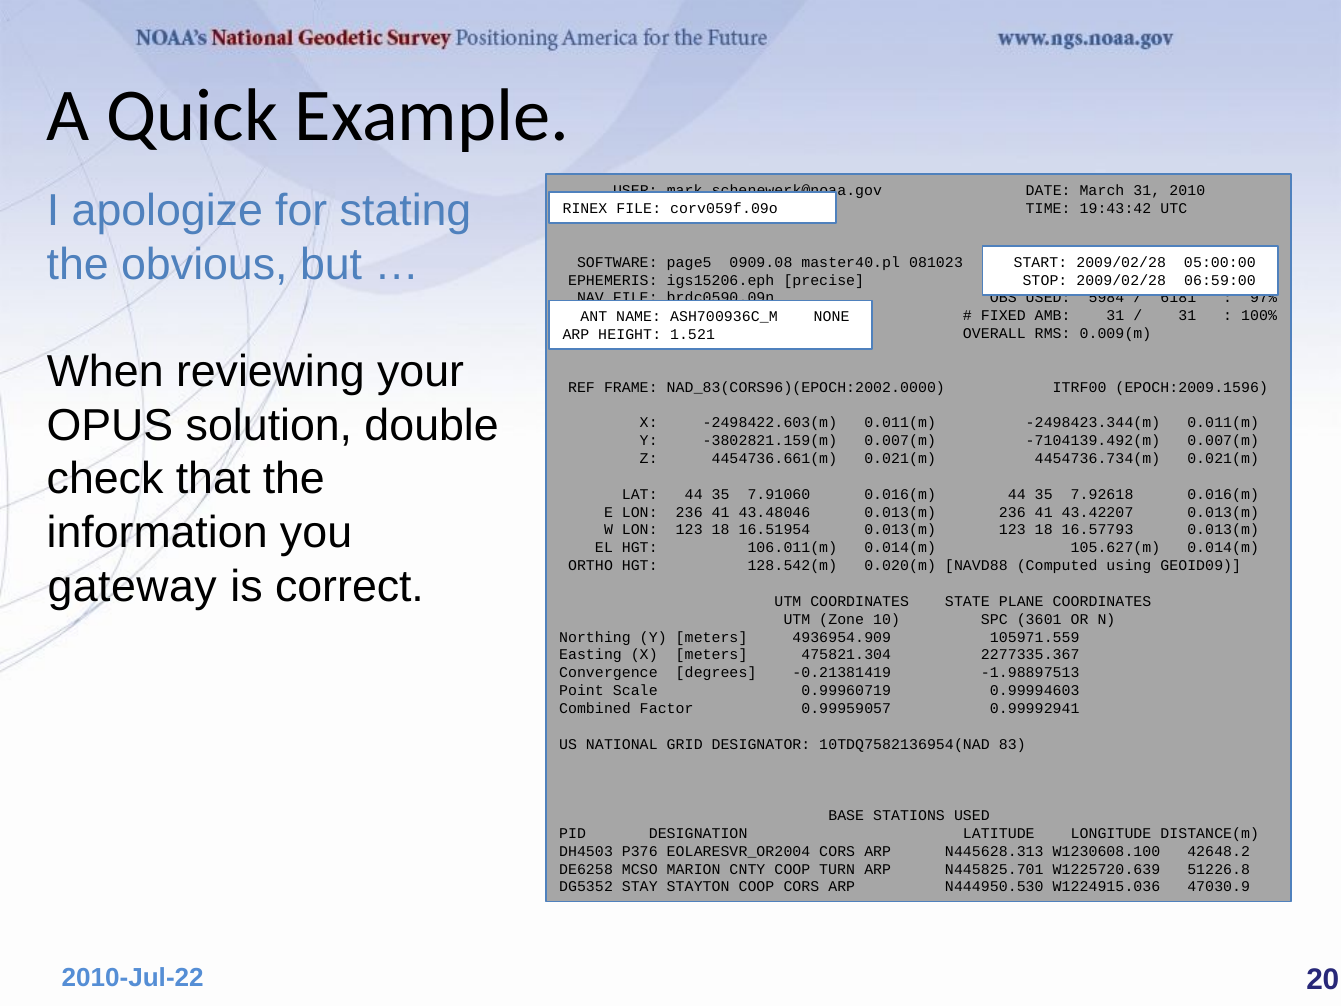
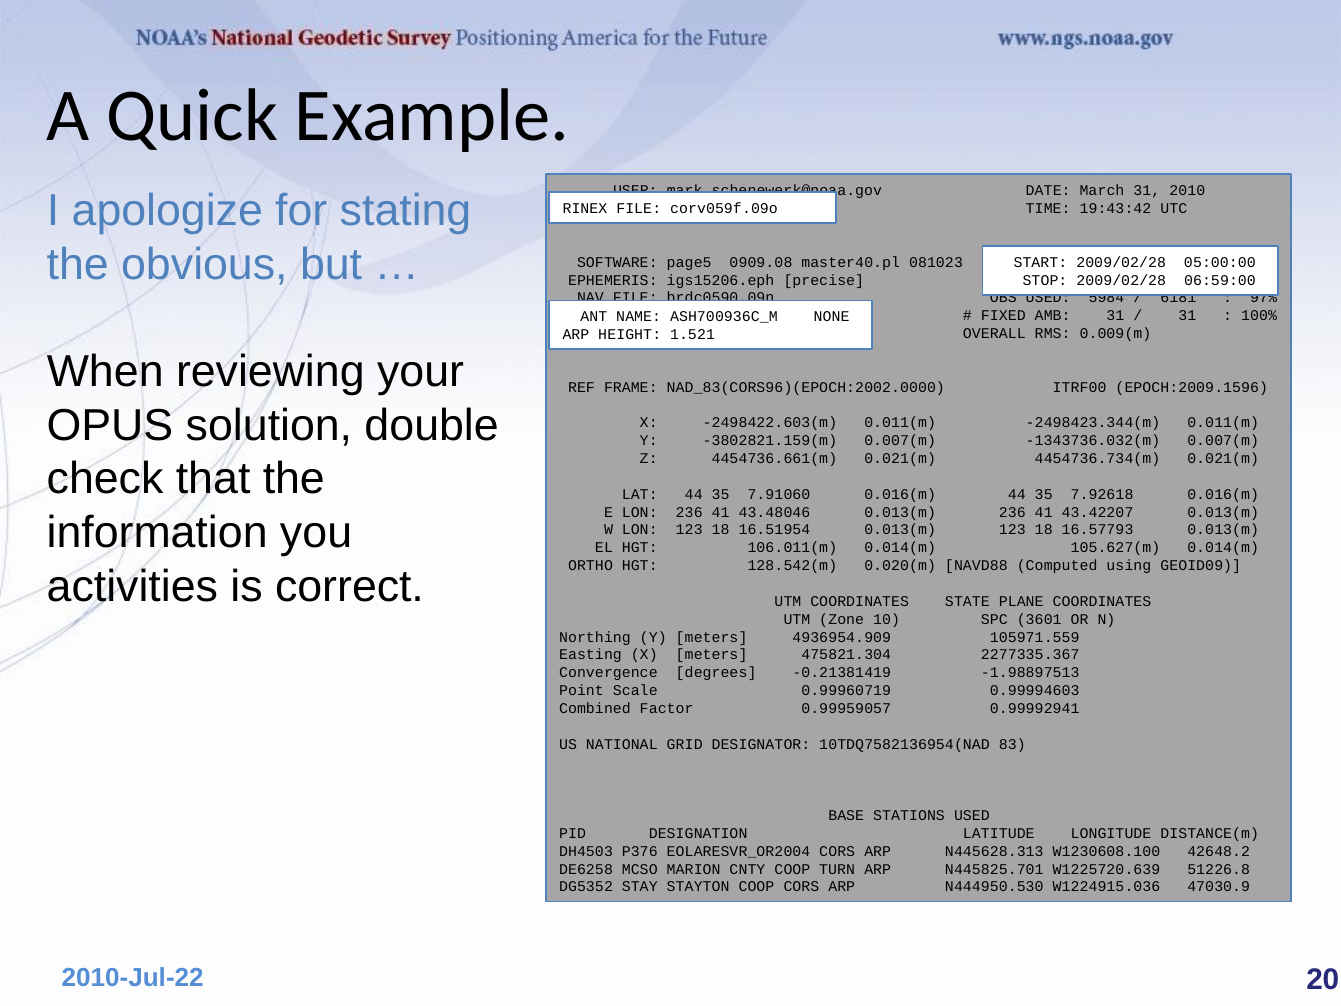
-7104139.492(m: -7104139.492(m -> -1343736.032(m
gateway: gateway -> activities
